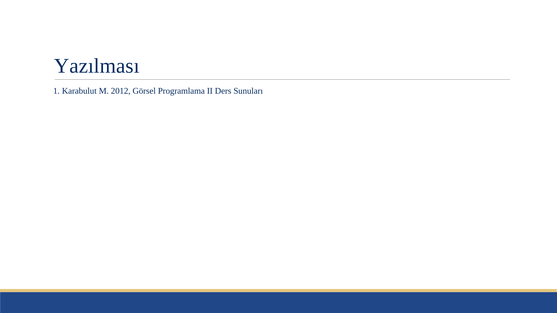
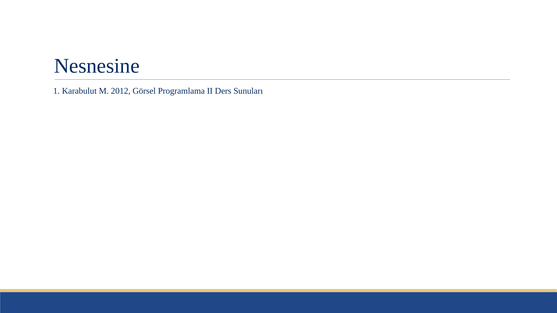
Yazılması: Yazılması -> Nesnesine
